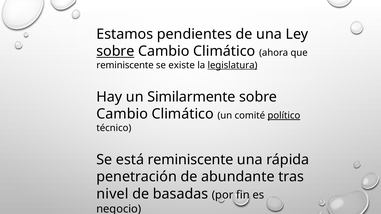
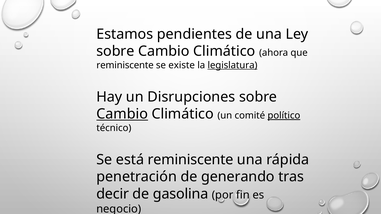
sobre at (115, 51) underline: present -> none
Similarmente: Similarmente -> Disrupciones
Cambio at (122, 114) underline: none -> present
abundante: abundante -> generando
nivel: nivel -> decir
basadas: basadas -> gasolina
